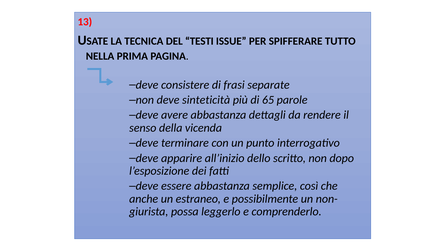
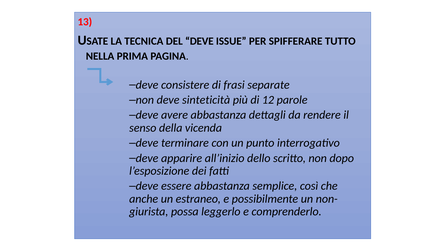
DEL TESTI: TESTI -> DEVE
65: 65 -> 12
